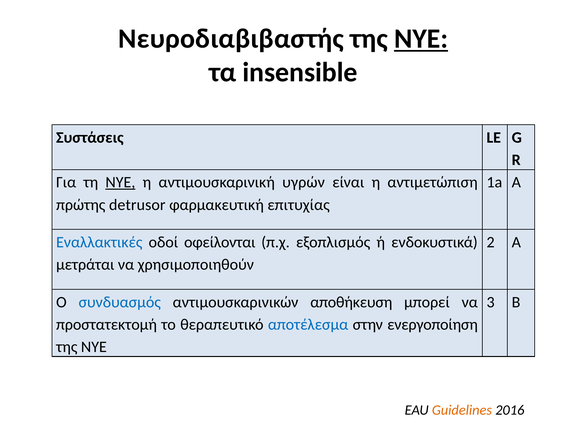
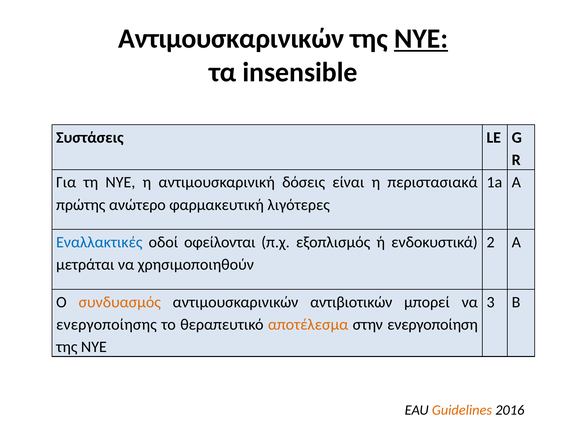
Νευροδιαβιβαστής at (231, 39): Νευροδιαβιβαστής -> Αντιμουσκαρινικών
ΝΥΕ at (120, 182) underline: present -> none
υγρών: υγρών -> δόσεις
αντιμετώπιση: αντιμετώπιση -> περιστασιακά
detrusor: detrusor -> ανώτερο
επιτυχίας: επιτυχίας -> λιγότερες
συνδυασμός colour: blue -> orange
αποθήκευση: αποθήκευση -> αντιβιοτικών
προστατεκτομή: προστατεκτομή -> ενεργοποίησης
αποτέλεσμα colour: blue -> orange
